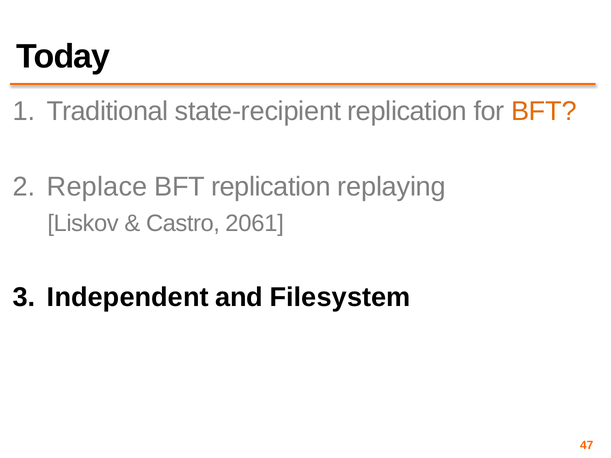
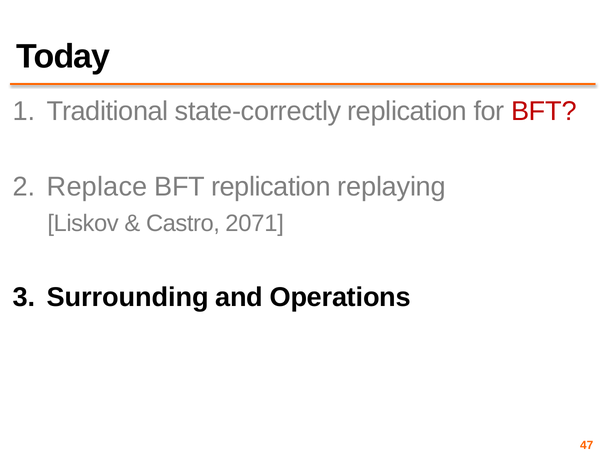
state-recipient: state-recipient -> state-correctly
BFT at (544, 111) colour: orange -> red
2061: 2061 -> 2071
Independent: Independent -> Surrounding
Filesystem: Filesystem -> Operations
